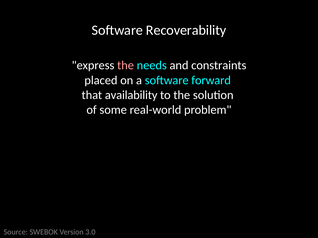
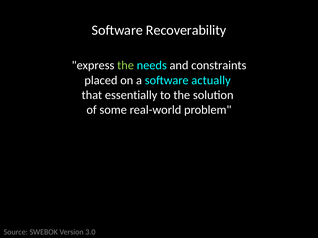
the at (126, 66) colour: pink -> light green
forward: forward -> actually
availability: availability -> essentially
